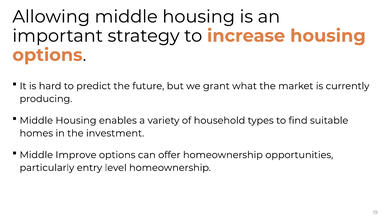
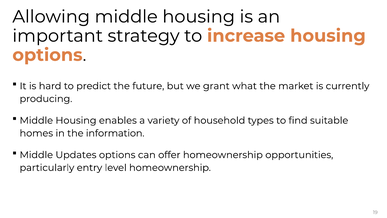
investment: investment -> information
Improve: Improve -> Updates
